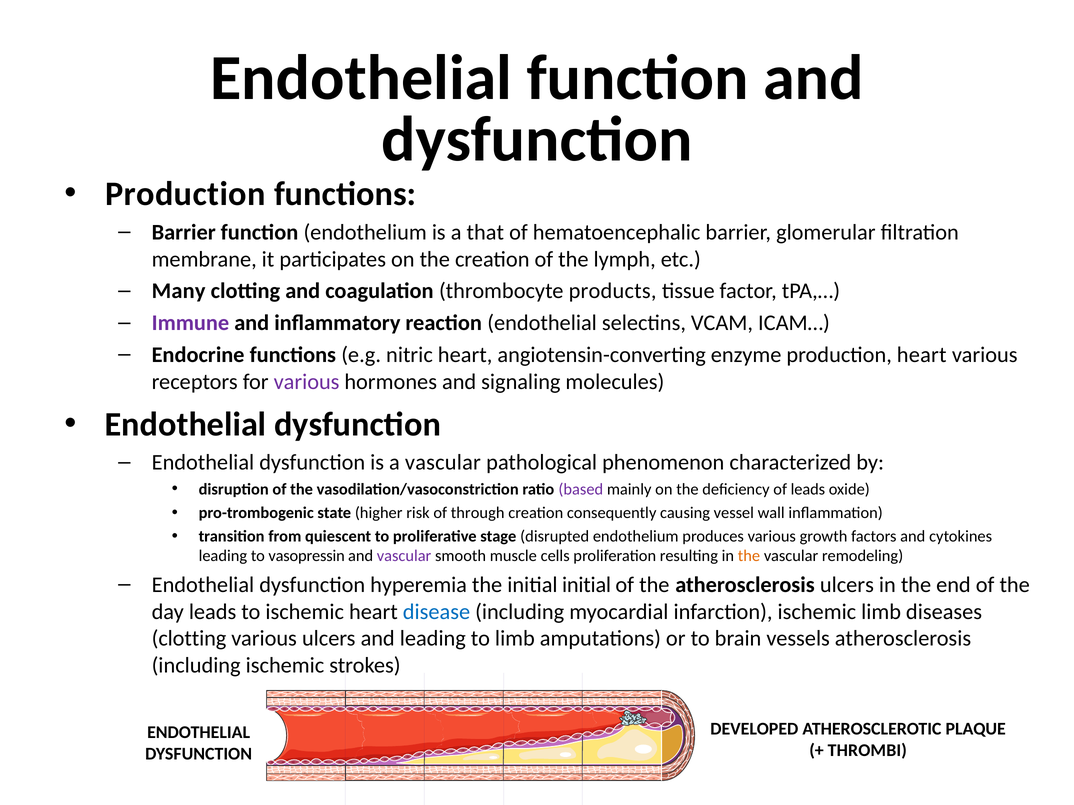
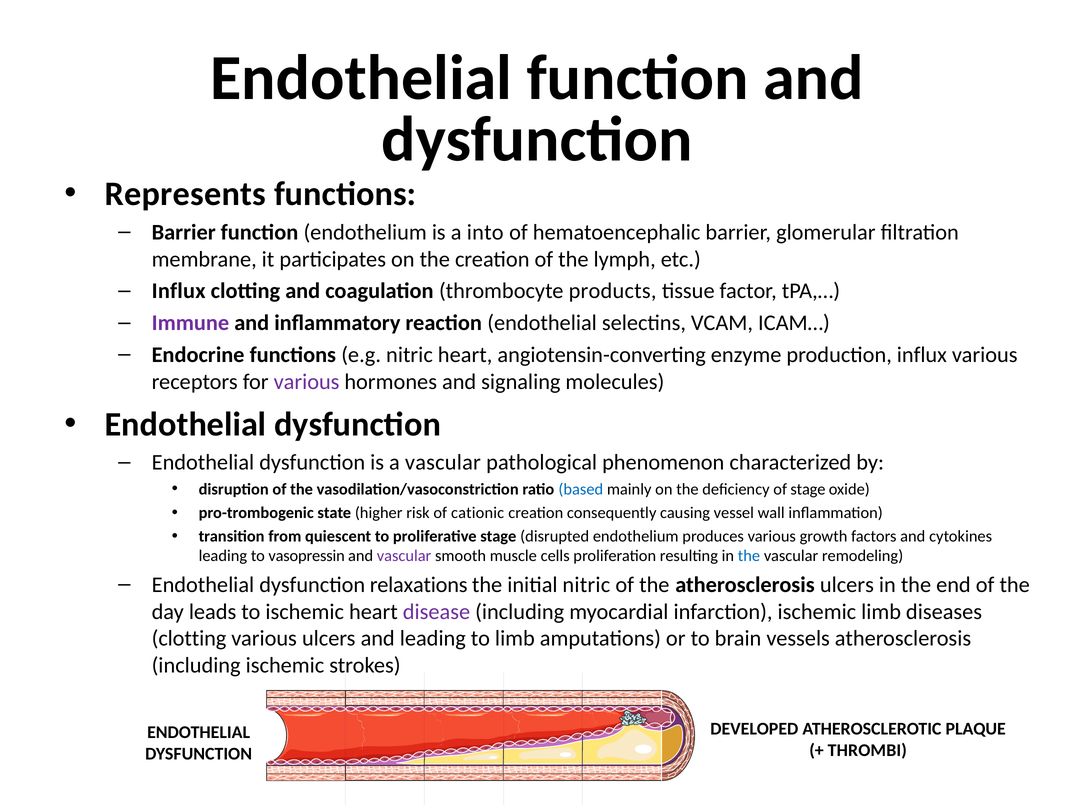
Production at (185, 194): Production -> Represents
that: that -> into
Many at (179, 291): Many -> Influx
production heart: heart -> influx
based colour: purple -> blue
of leads: leads -> stage
through: through -> cationic
the at (749, 556) colour: orange -> blue
hyperemia: hyperemia -> relaxations
initial initial: initial -> nitric
disease colour: blue -> purple
